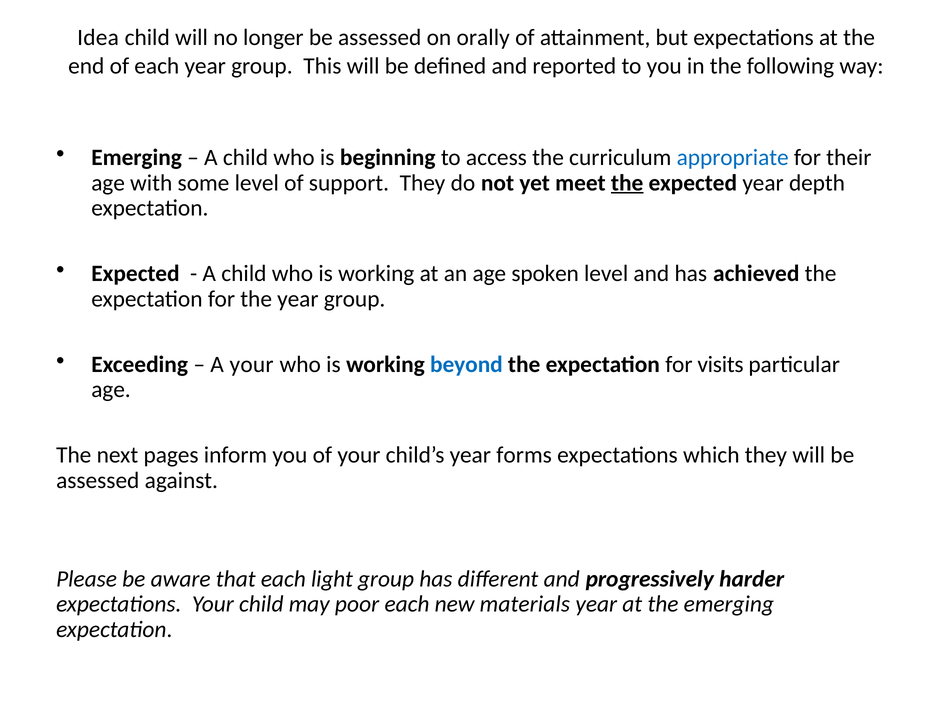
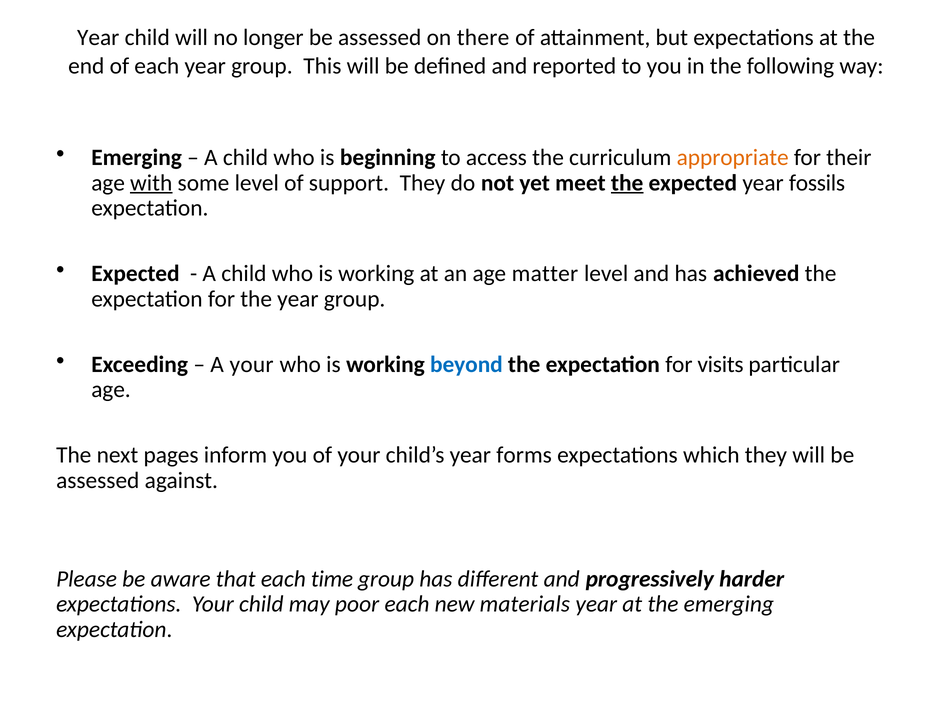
Idea at (98, 38): Idea -> Year
orally: orally -> there
appropriate colour: blue -> orange
with underline: none -> present
depth: depth -> fossils
spoken: spoken -> matter
light: light -> time
